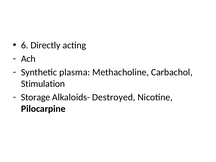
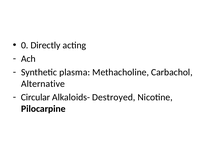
6: 6 -> 0
Stimulation: Stimulation -> Alternative
Storage: Storage -> Circular
